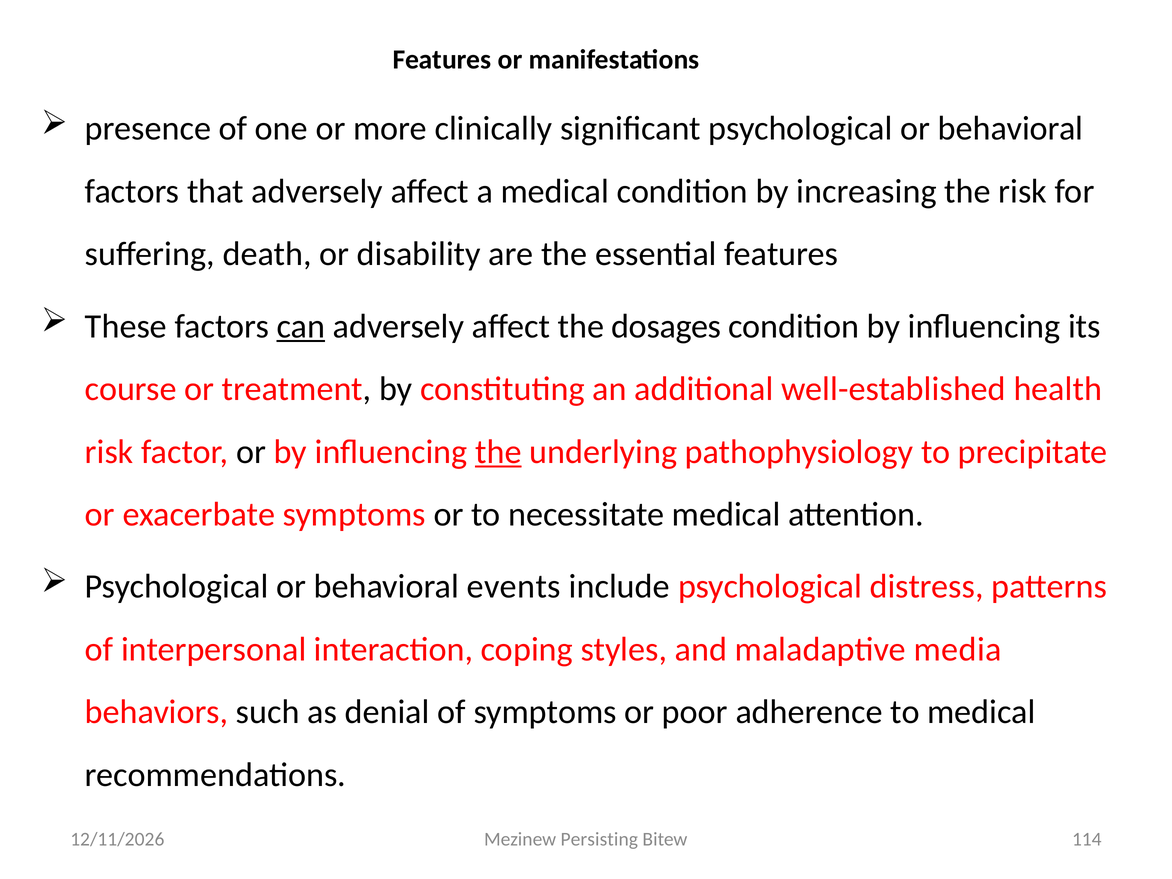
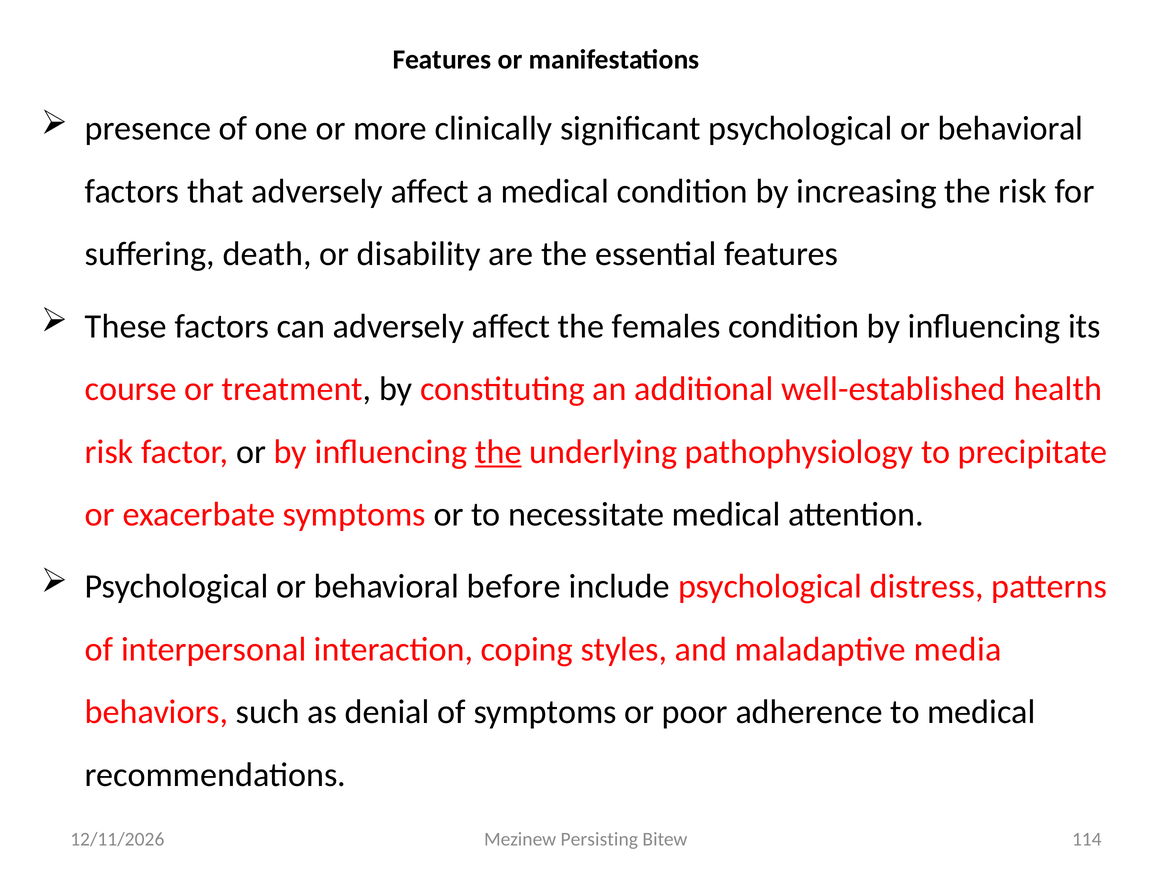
can underline: present -> none
dosages: dosages -> females
events: events -> before
